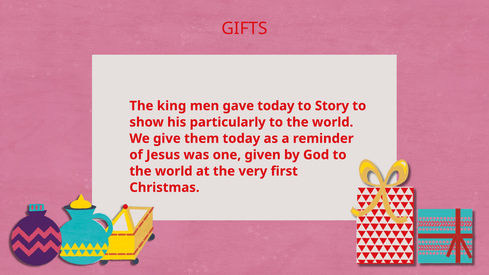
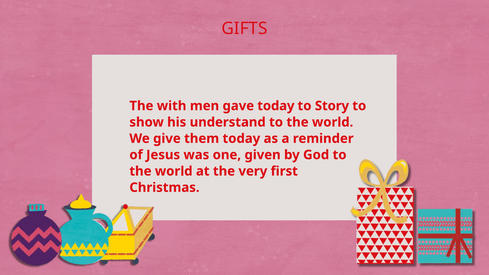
king: king -> with
particularly: particularly -> understand
